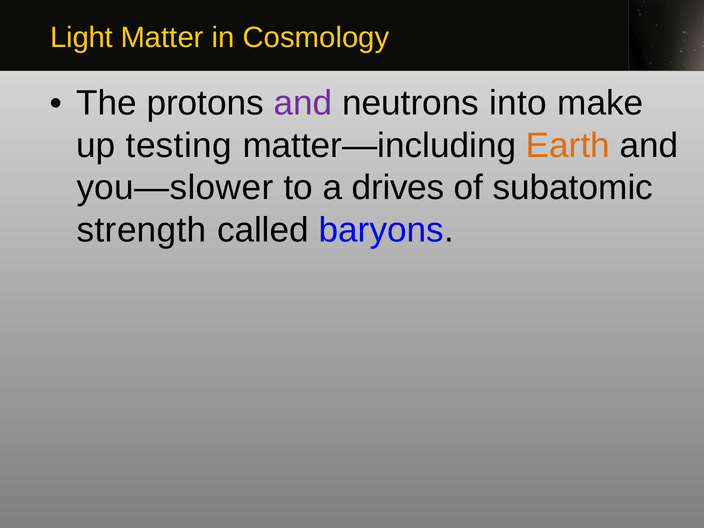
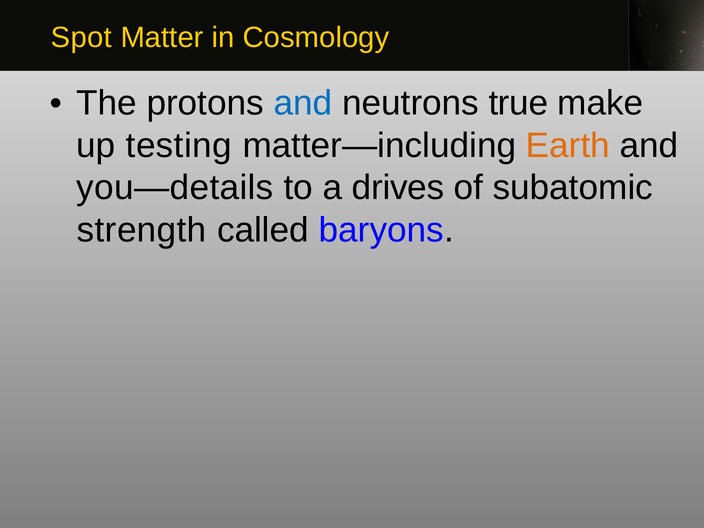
Light: Light -> Spot
and at (303, 103) colour: purple -> blue
into: into -> true
you—slower: you—slower -> you—details
